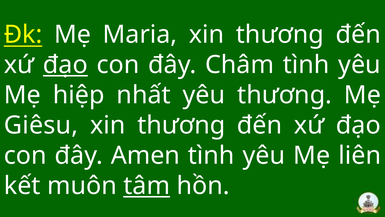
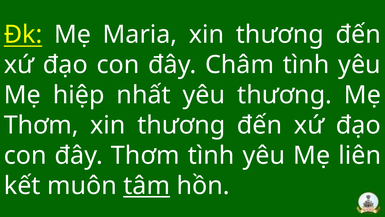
đạo at (65, 65) underline: present -> none
Giêsu at (41, 125): Giêsu -> Thơm
đây Amen: Amen -> Thơm
